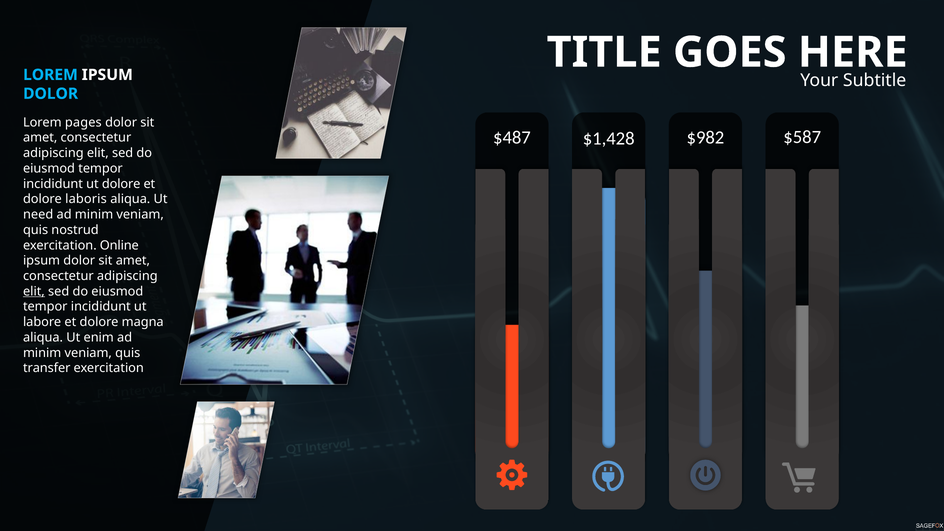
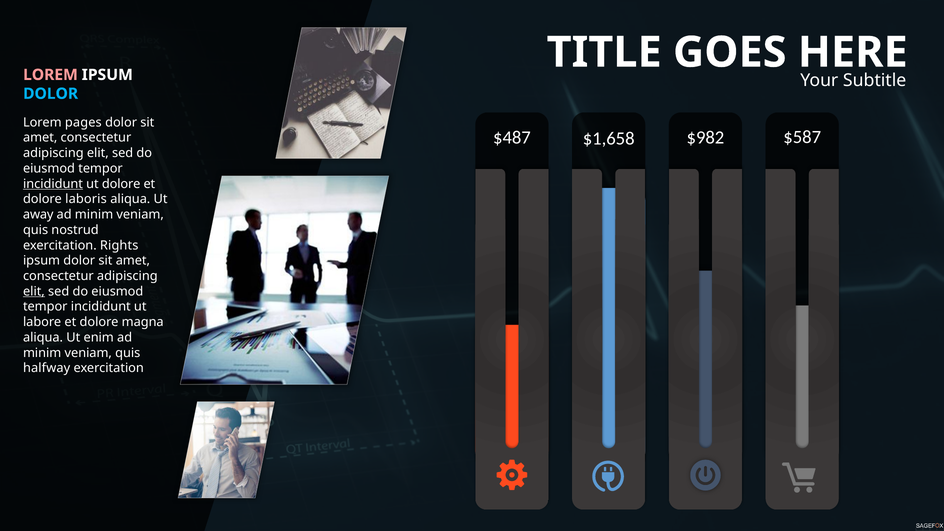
LOREM at (50, 75) colour: light blue -> pink
$1,428: $1,428 -> $1,658
incididunt at (53, 184) underline: none -> present
need: need -> away
Online: Online -> Rights
transfer: transfer -> halfway
